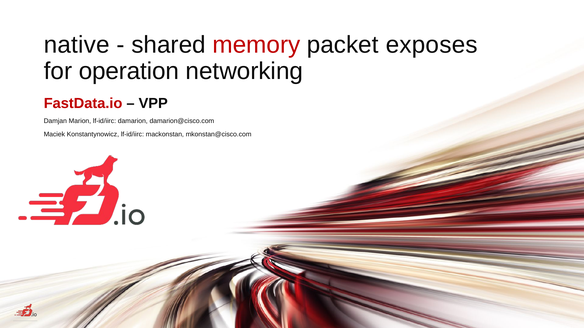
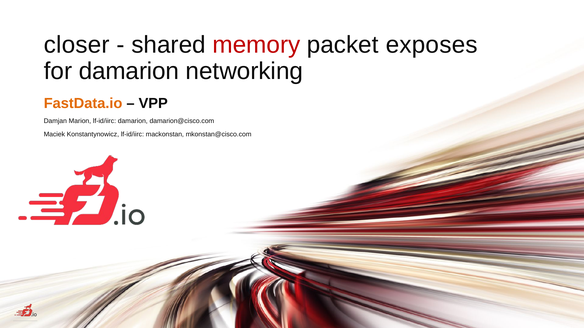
native: native -> closer
for operation: operation -> damarion
FastData.io colour: red -> orange
